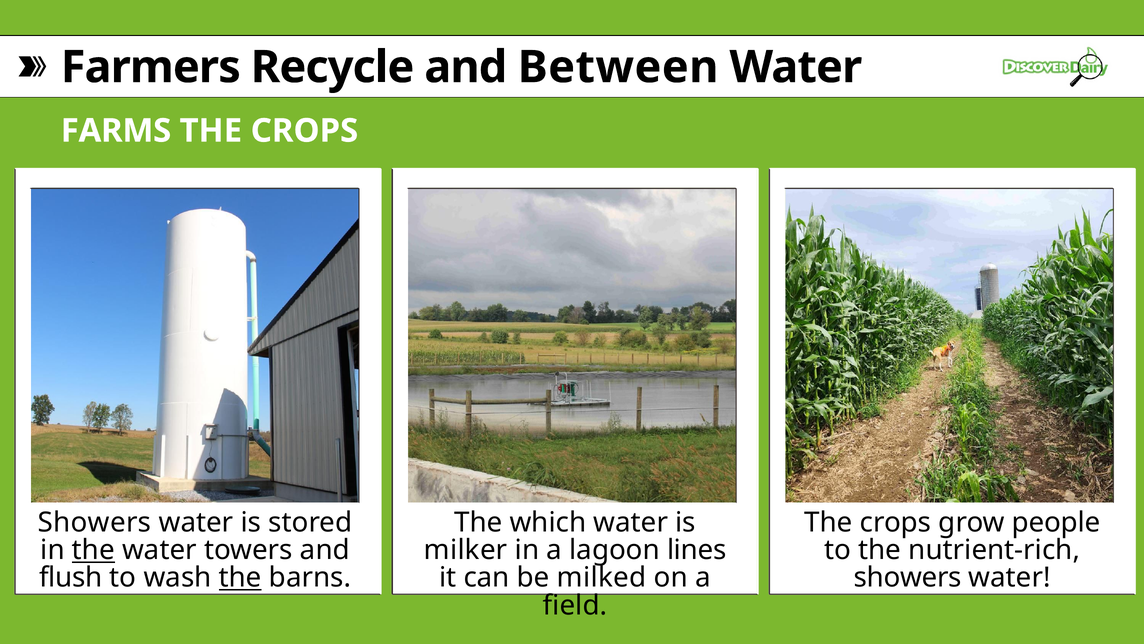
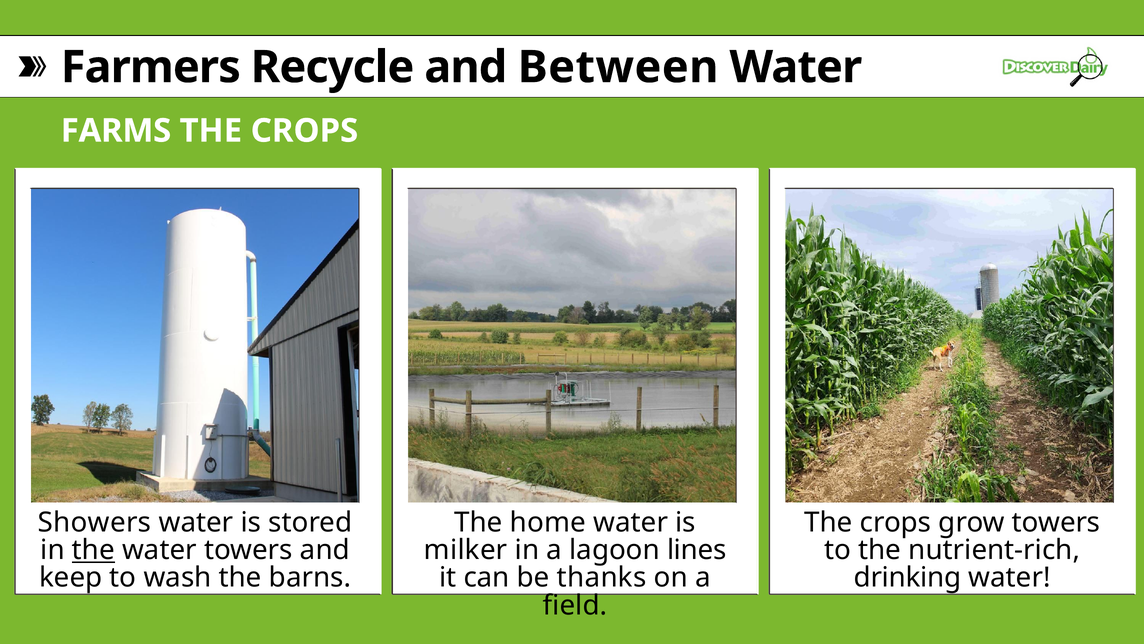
which: which -> home
grow people: people -> towers
flush: flush -> keep
the at (240, 577) underline: present -> none
milked: milked -> thanks
showers at (908, 577): showers -> drinking
